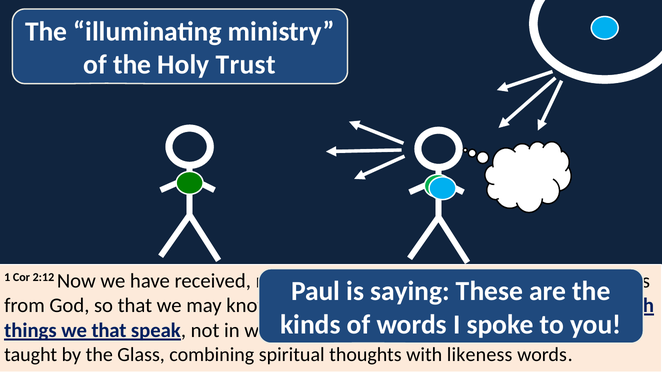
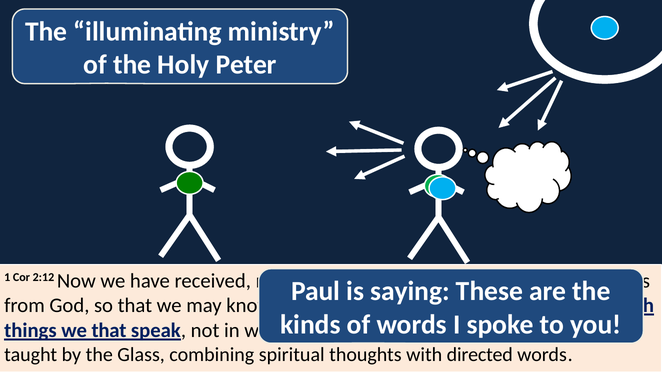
Trust: Trust -> Peter
likeness: likeness -> directed
